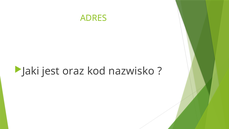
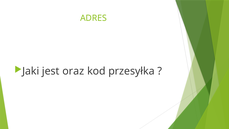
nazwisko: nazwisko -> przesyłka
